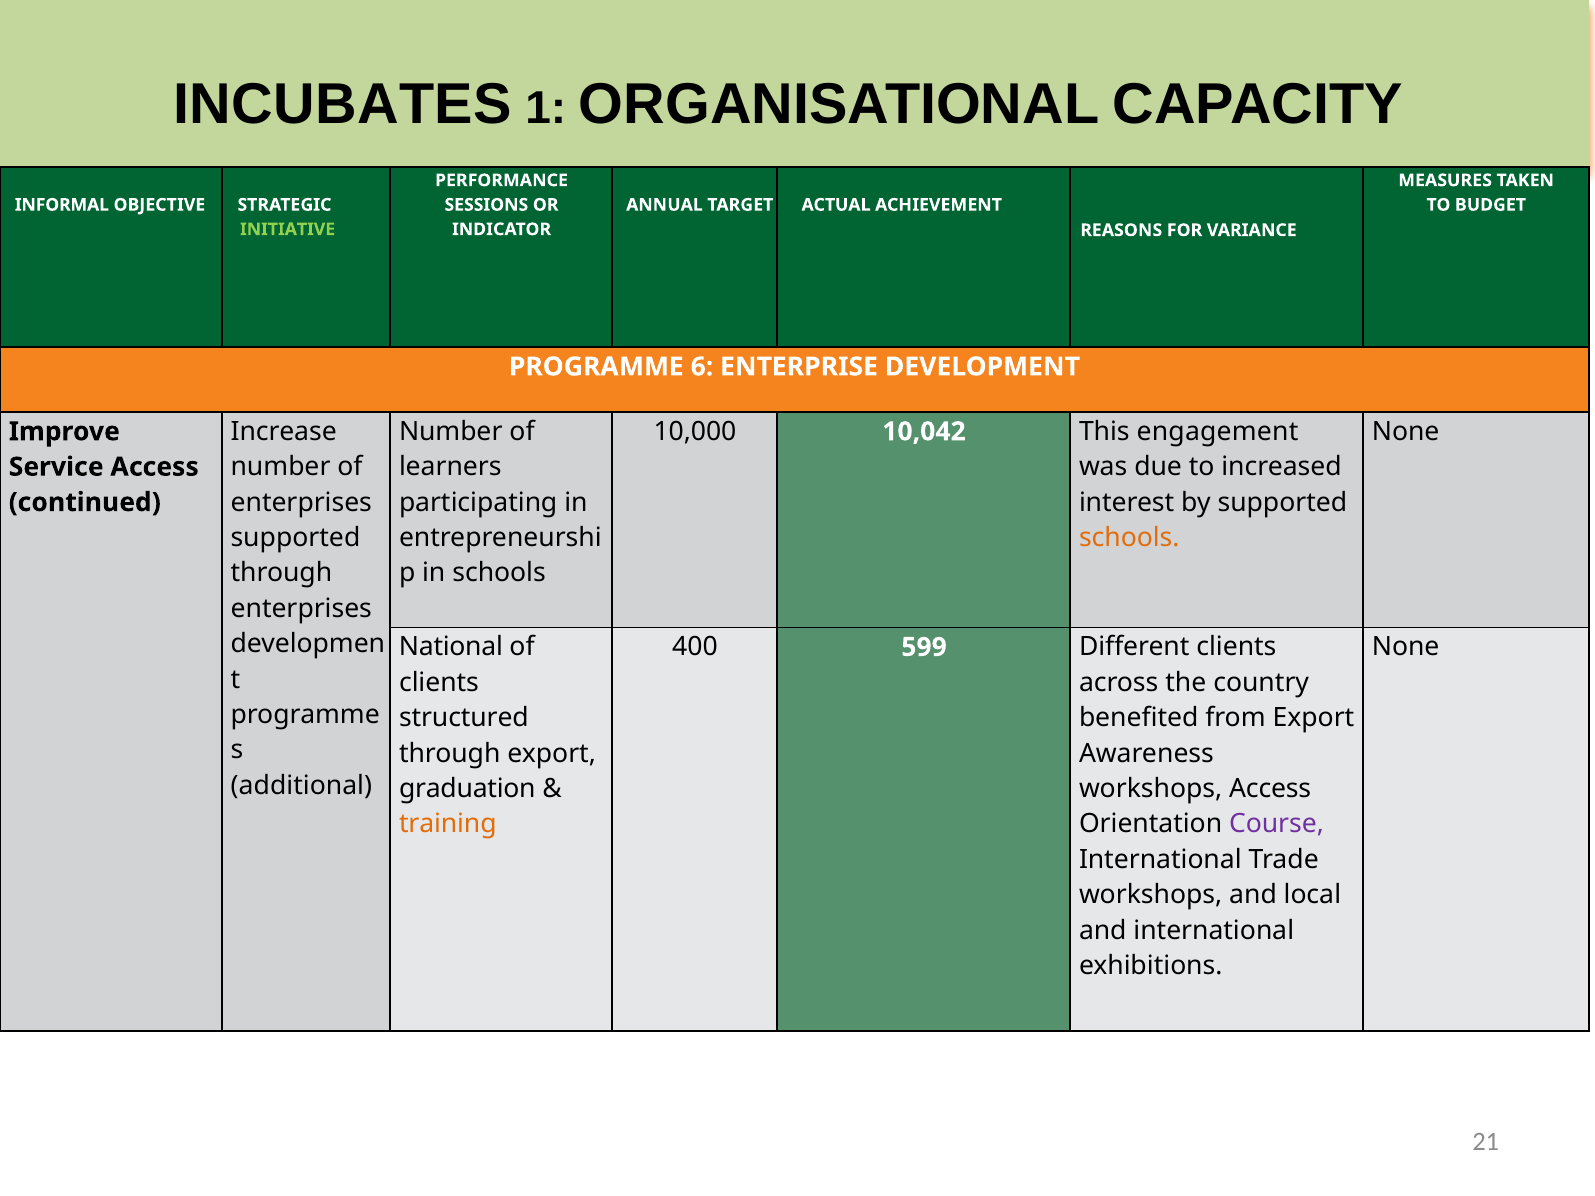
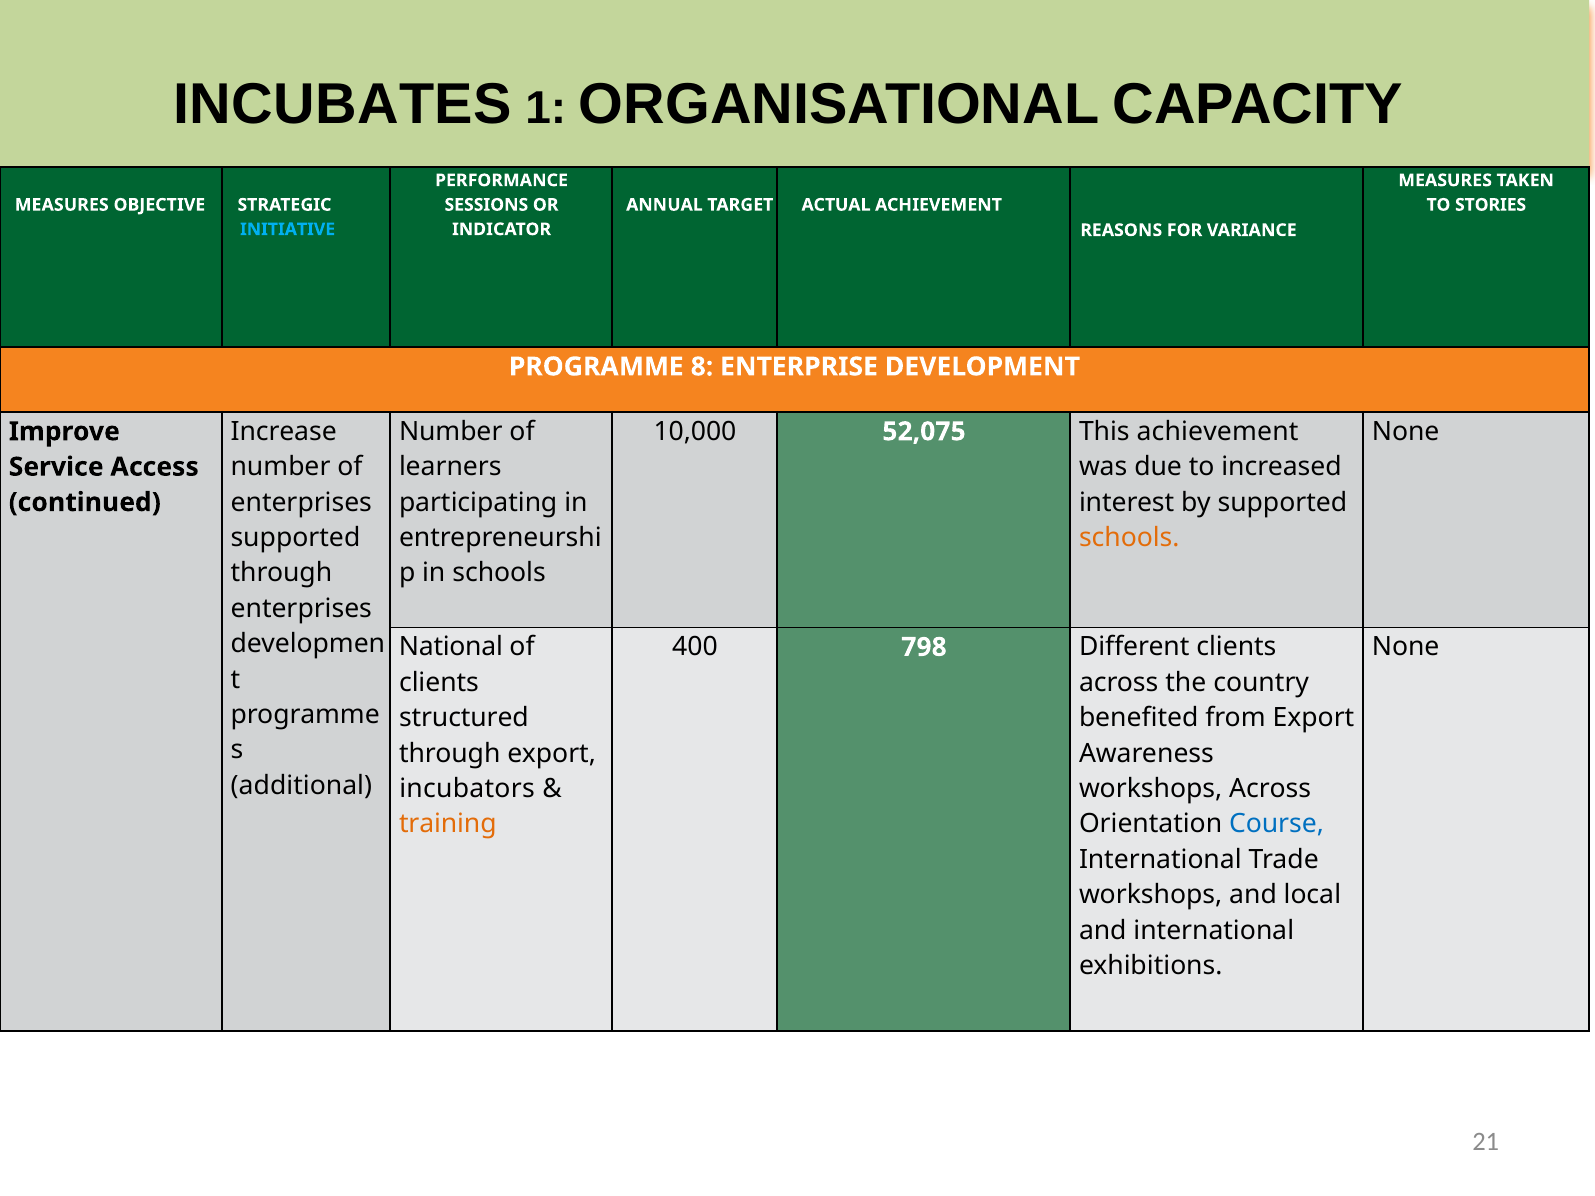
INFORMAL at (62, 205): INFORMAL -> MEASURES
BUDGET: BUDGET -> STORIES
INITIATIVE colour: light green -> light blue
6: 6 -> 8
10,042: 10,042 -> 52,075
This engagement: engagement -> achievement
599: 599 -> 798
graduation: graduation -> incubators
workshops Access: Access -> Across
Course colour: purple -> blue
